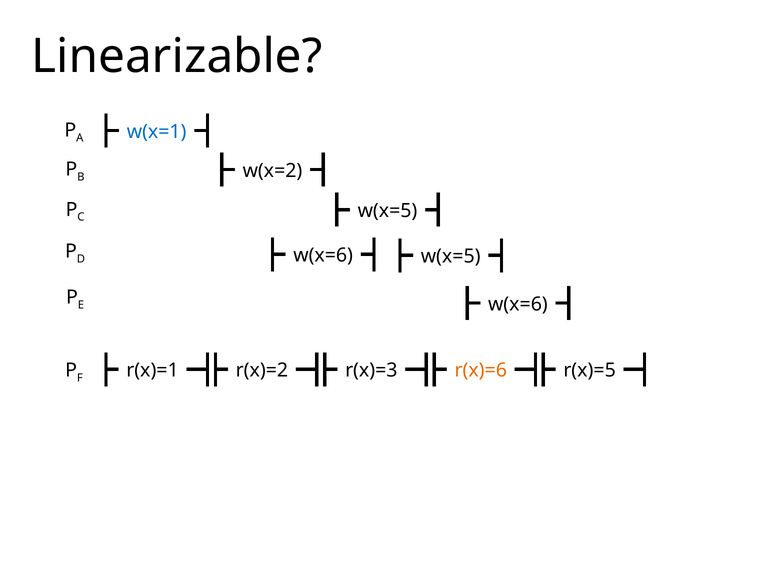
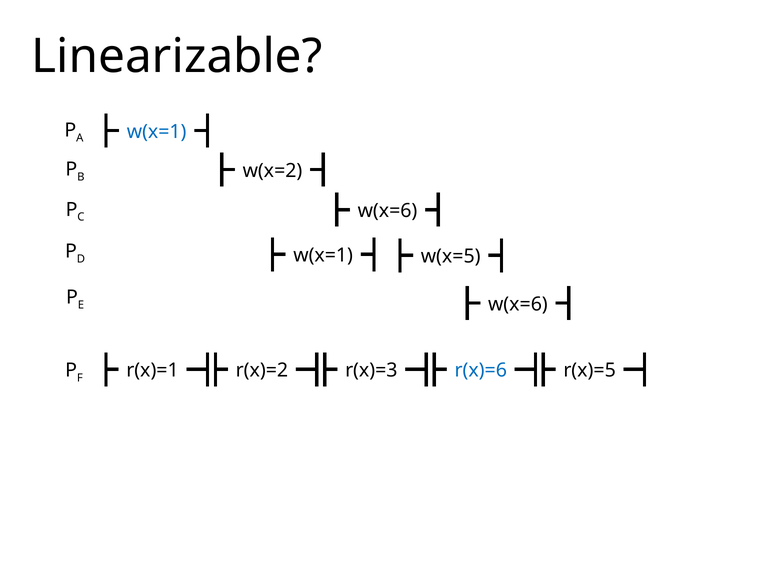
w(x=5 at (387, 211): w(x=5 -> w(x=6
w(x=6 at (323, 255): w(x=6 -> w(x=1
r(x)=6 colour: orange -> blue
